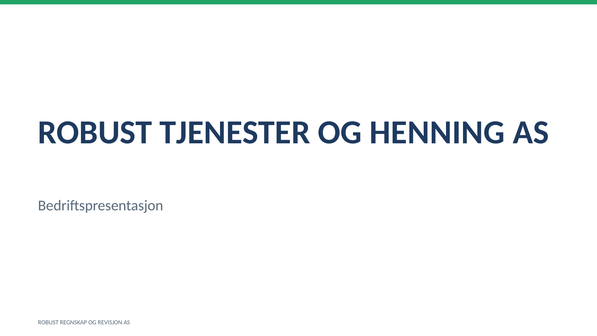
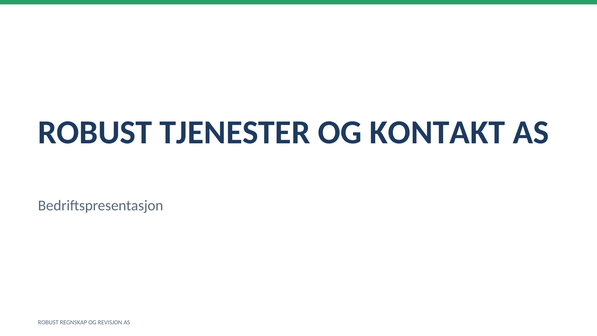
HENNING: HENNING -> KONTAKT
